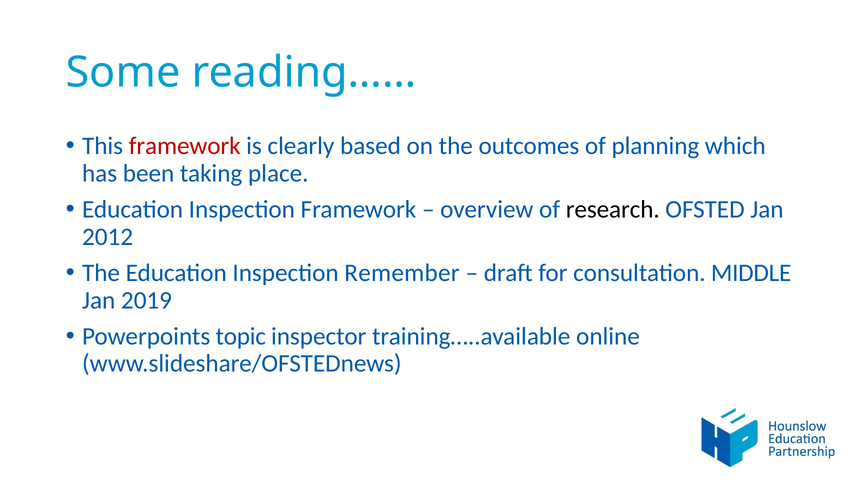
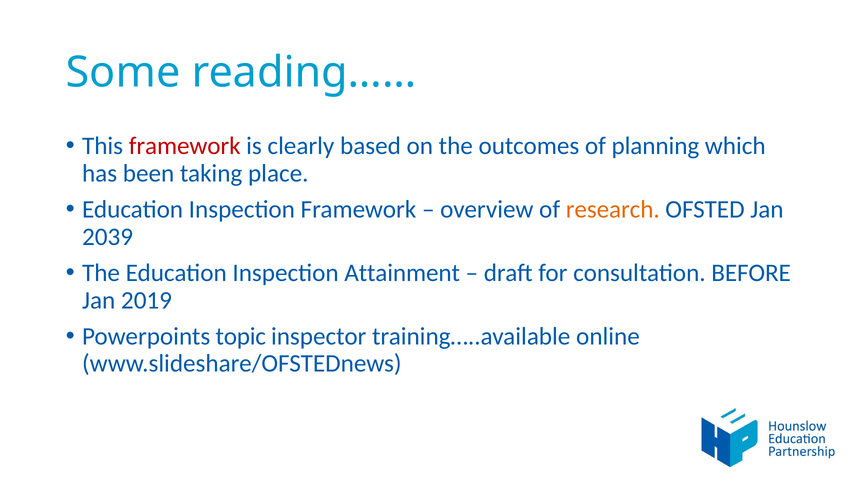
research colour: black -> orange
2012: 2012 -> 2039
Remember: Remember -> Attainment
MIDDLE: MIDDLE -> BEFORE
